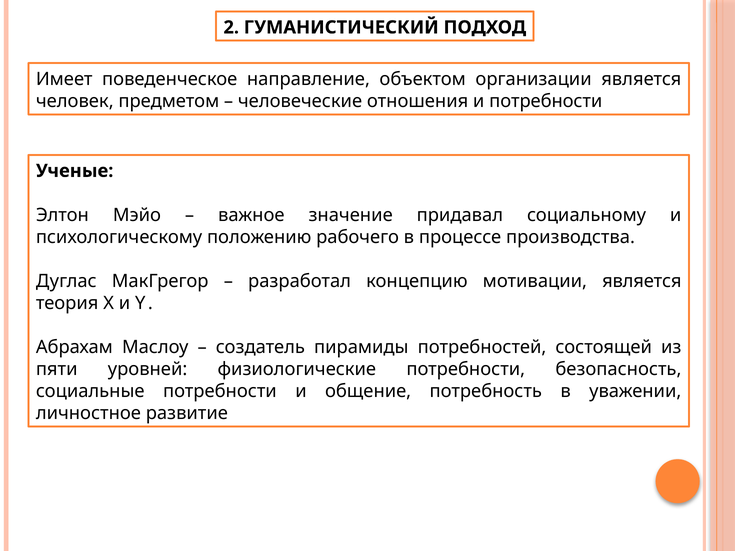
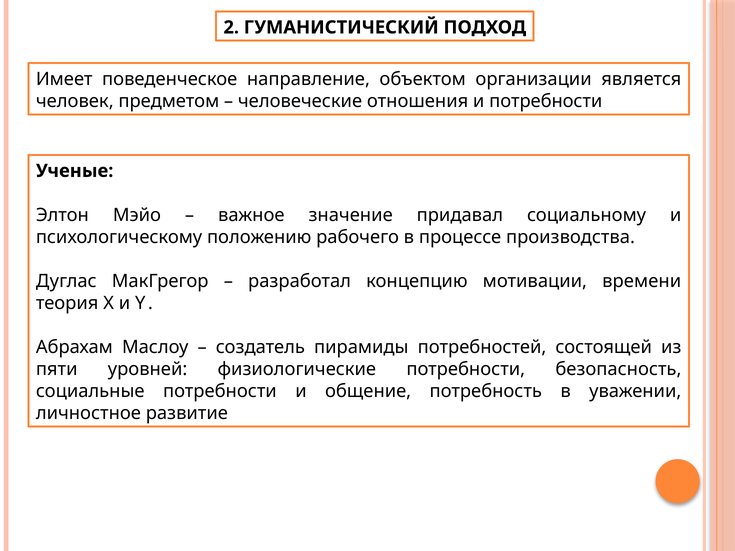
мотивации является: является -> времени
